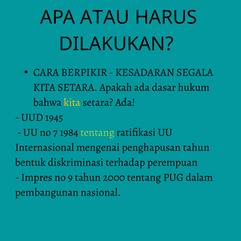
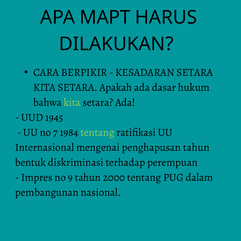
ATAU: ATAU -> MAPT
KESADARAN SEGALA: SEGALA -> SETARA
kita at (72, 102) colour: yellow -> light green
